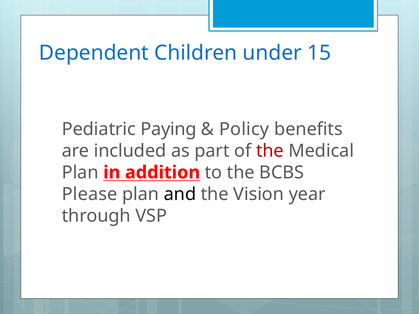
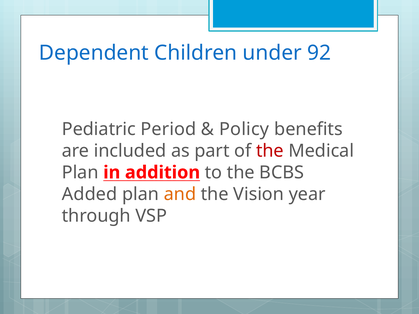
15: 15 -> 92
Paying: Paying -> Period
Please at (90, 194): Please -> Added
and colour: black -> orange
